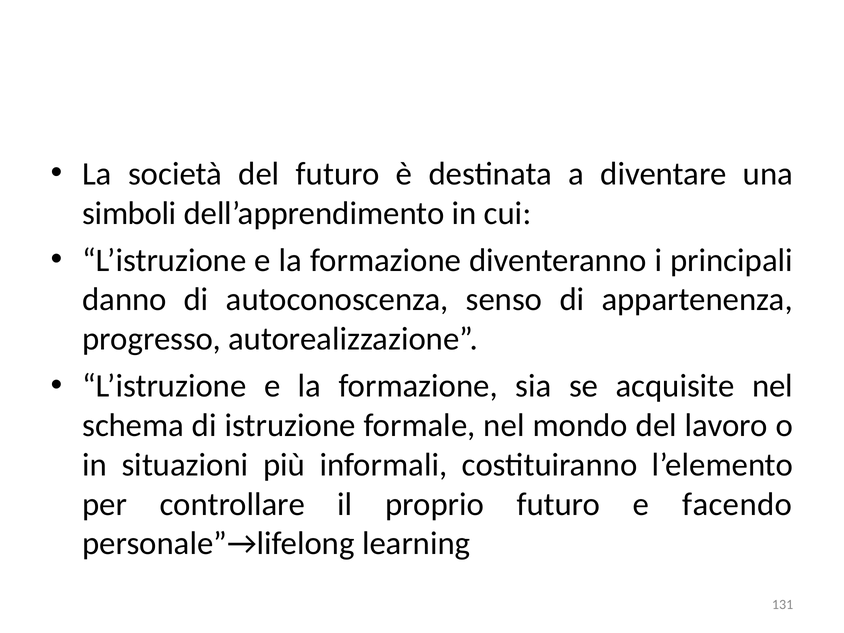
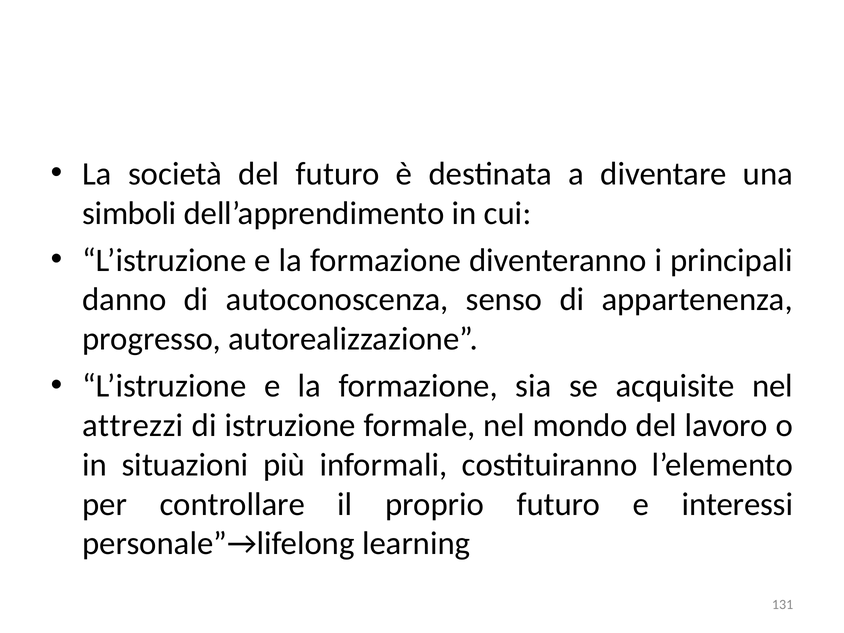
schema: schema -> attrezzi
facendo: facendo -> interessi
